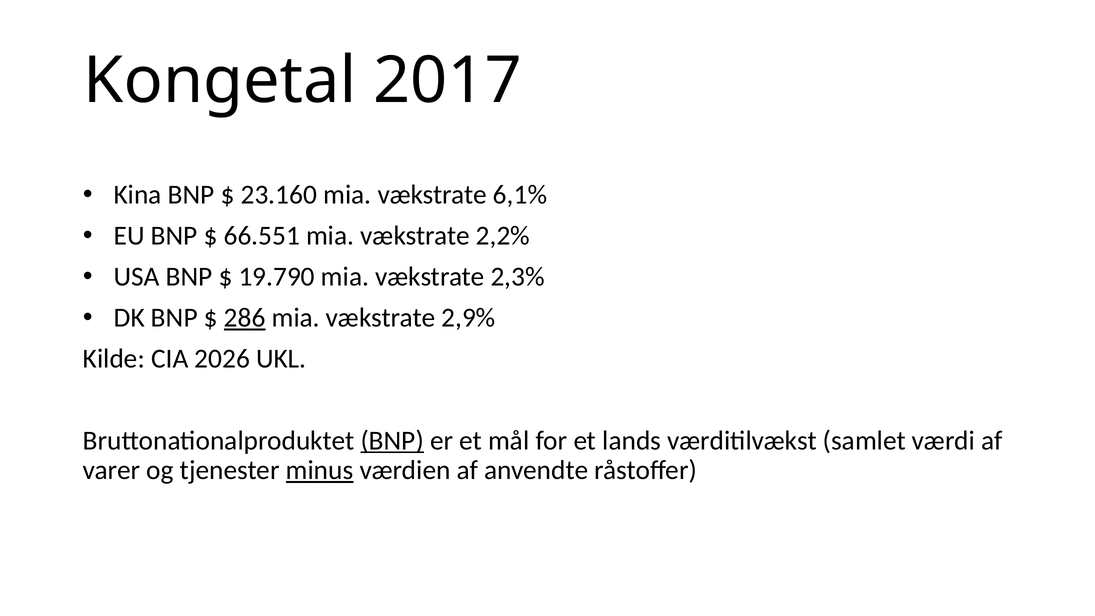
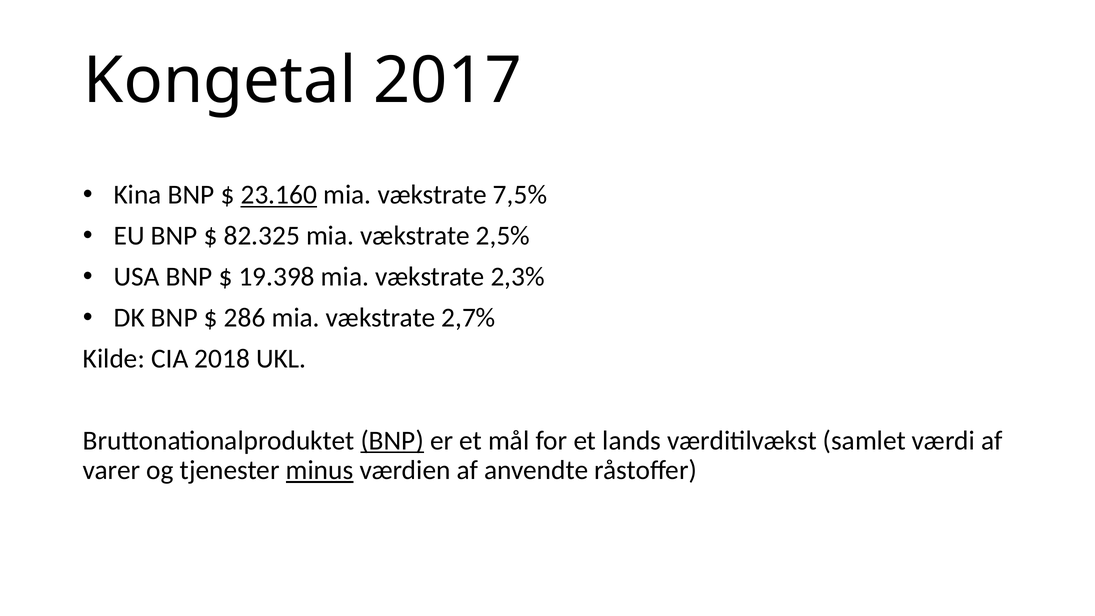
23.160 underline: none -> present
6,1%: 6,1% -> 7,5%
66.551: 66.551 -> 82.325
2,2%: 2,2% -> 2,5%
19.790: 19.790 -> 19.398
286 underline: present -> none
2,9%: 2,9% -> 2,7%
2026: 2026 -> 2018
